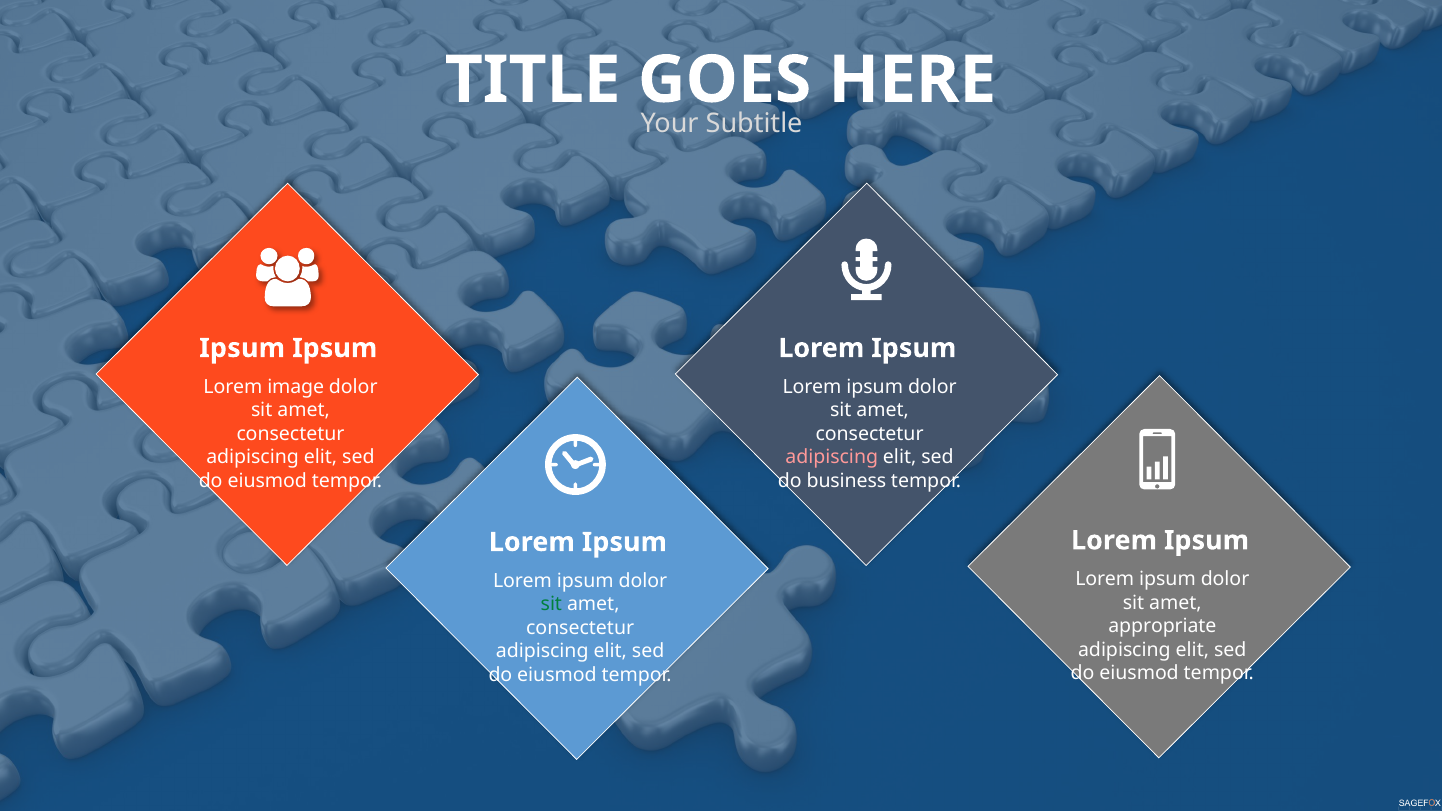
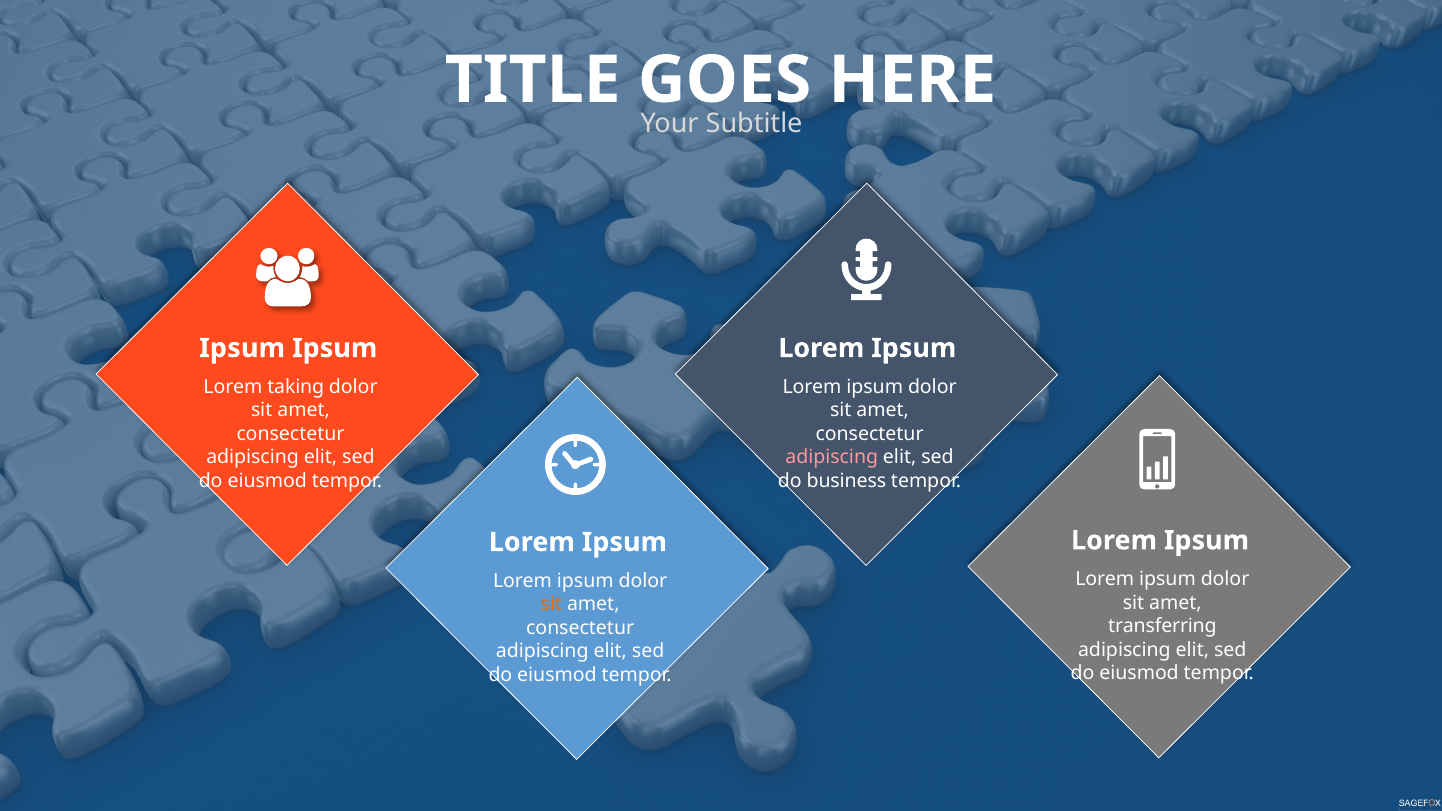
image: image -> taking
sit at (551, 604) colour: green -> orange
appropriate: appropriate -> transferring
